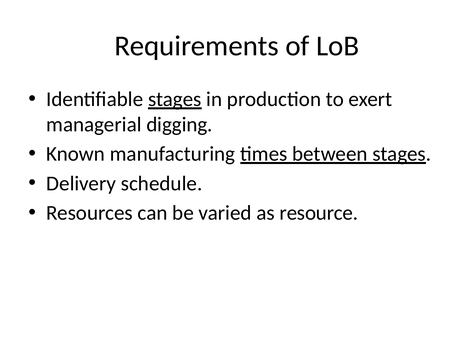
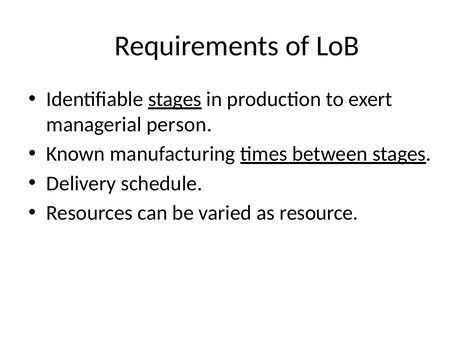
digging: digging -> person
